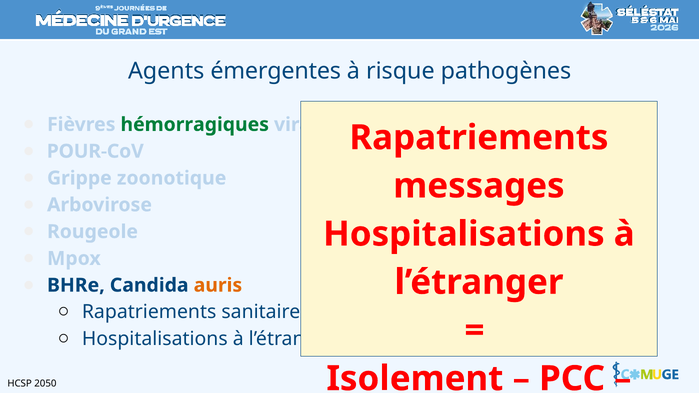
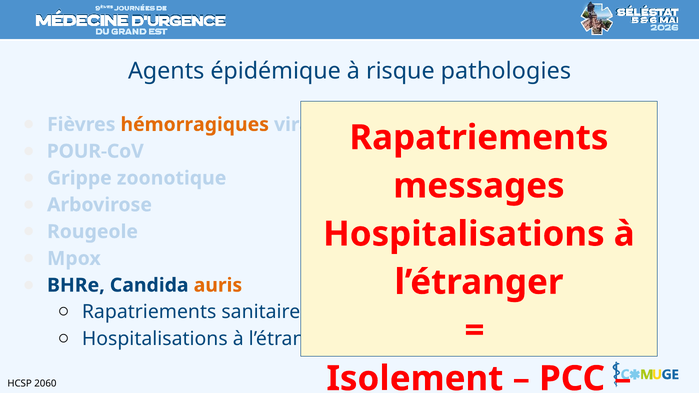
émergentes: émergentes -> épidémique
pathogènes: pathogènes -> pathologies
hémorragiques colour: green -> orange
2050: 2050 -> 2060
